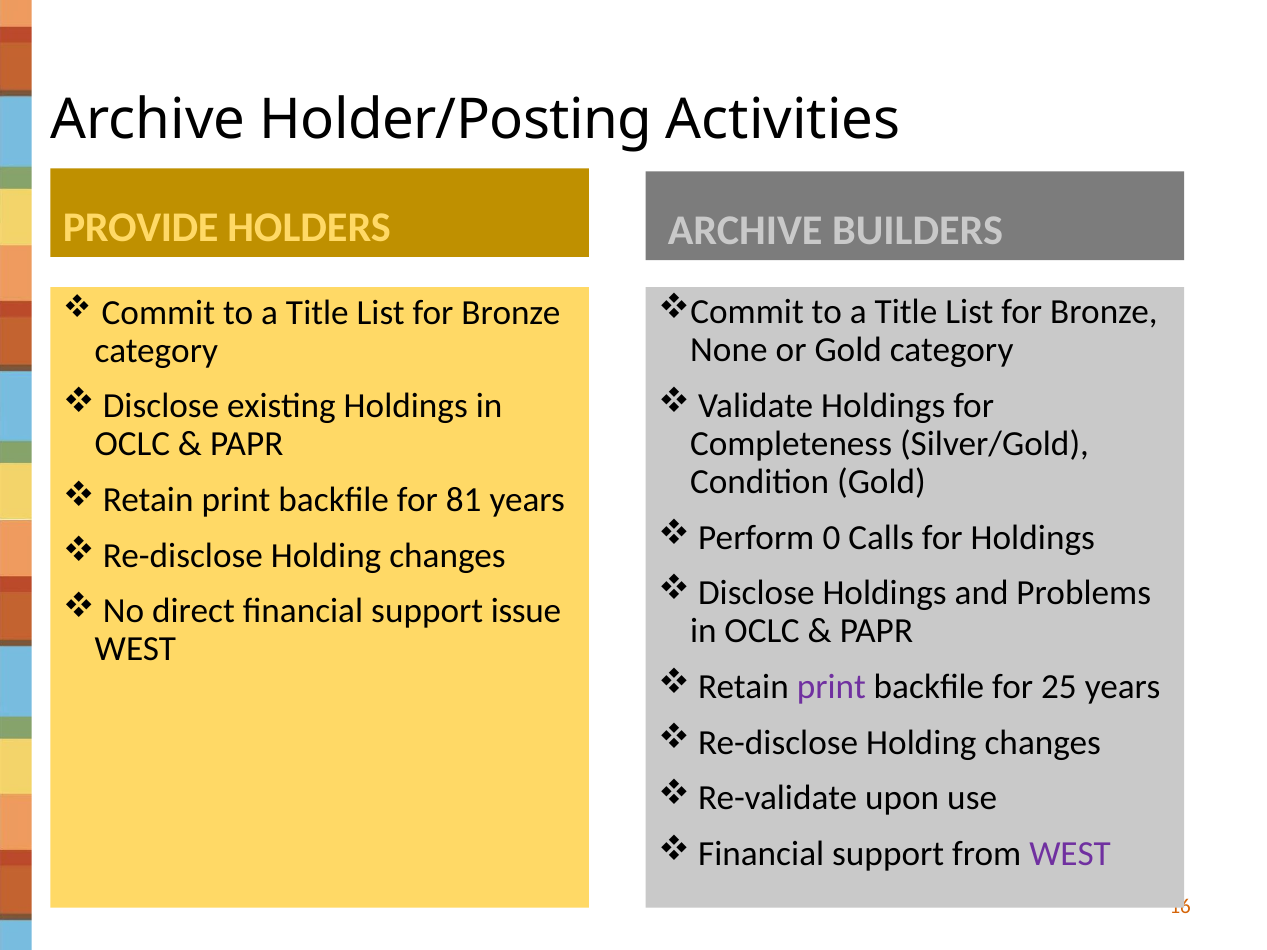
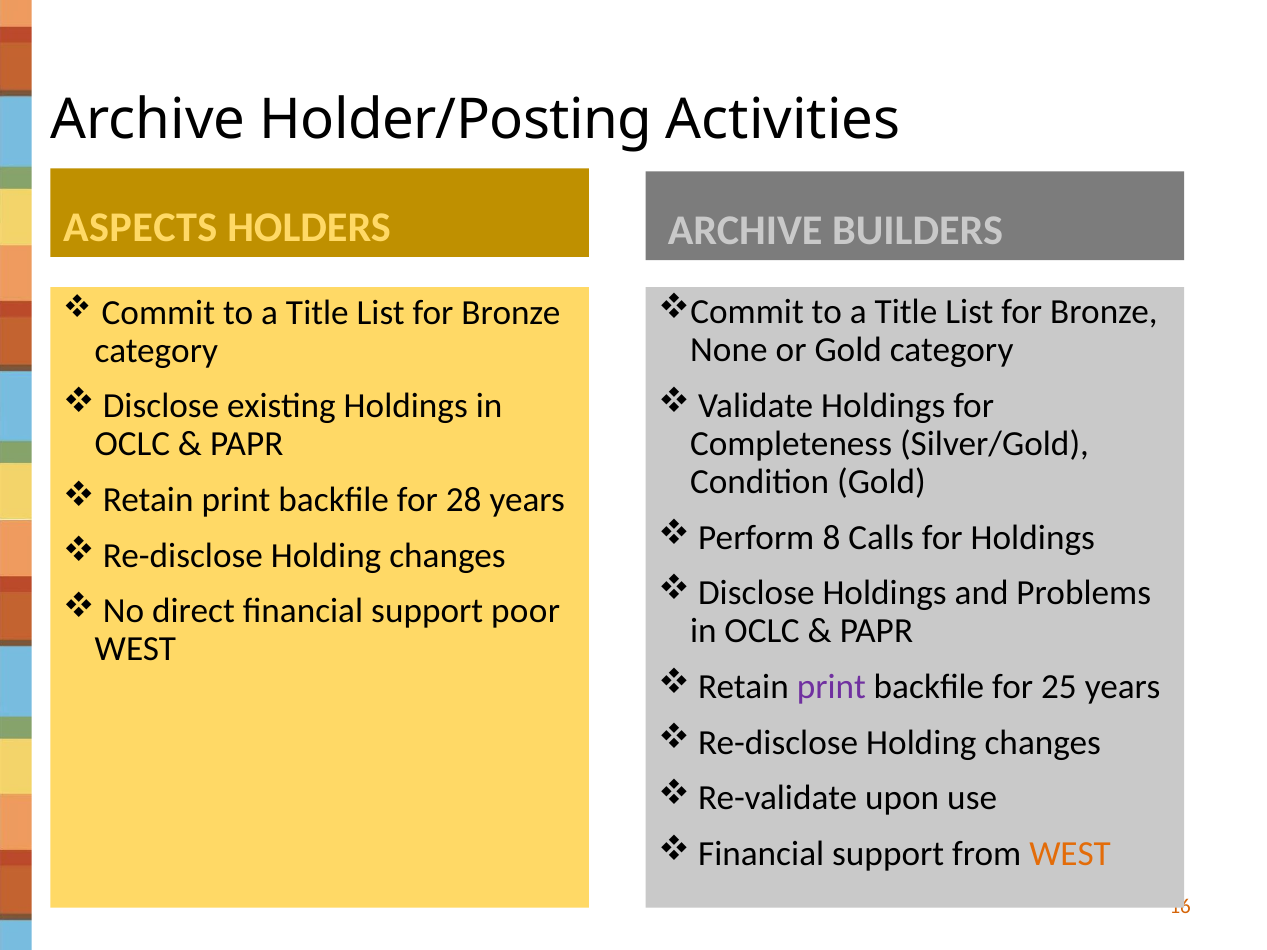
PROVIDE: PROVIDE -> ASPECTS
81: 81 -> 28
0: 0 -> 8
issue: issue -> poor
WEST at (1070, 854) colour: purple -> orange
